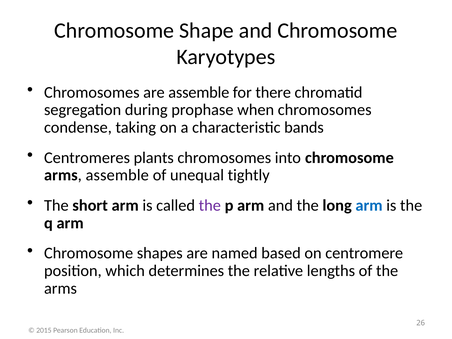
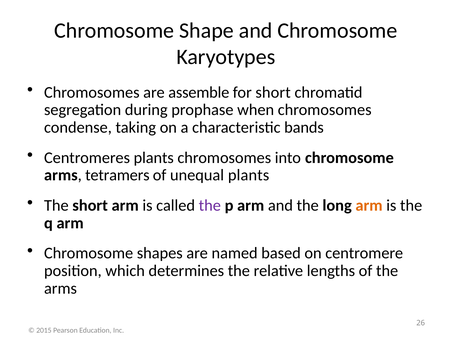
for there: there -> short
arms assemble: assemble -> tetramers
unequal tightly: tightly -> plants
arm at (369, 205) colour: blue -> orange
